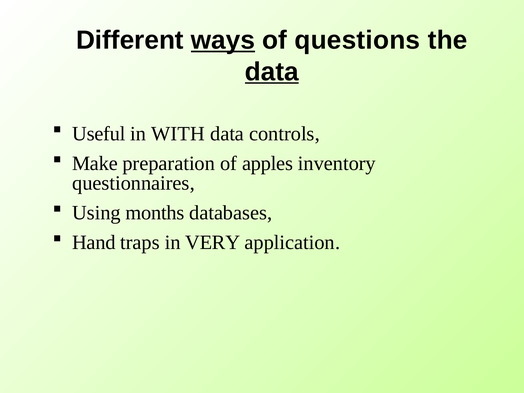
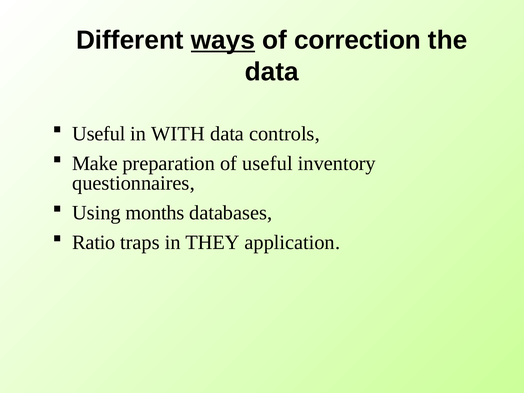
questions: questions -> correction
data at (272, 72) underline: present -> none
of apples: apples -> useful
Hand: Hand -> Ratio
VERY: VERY -> THEY
